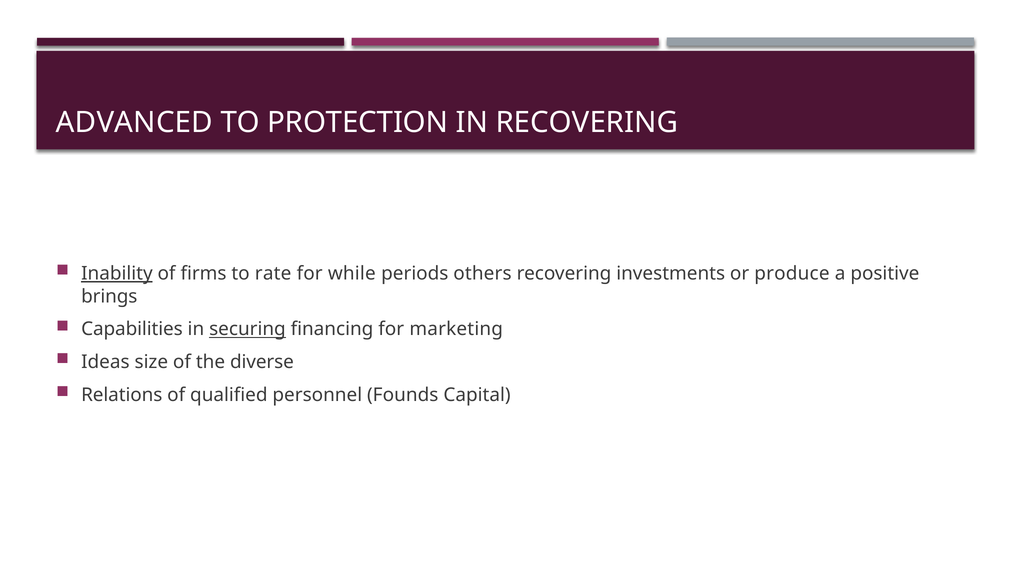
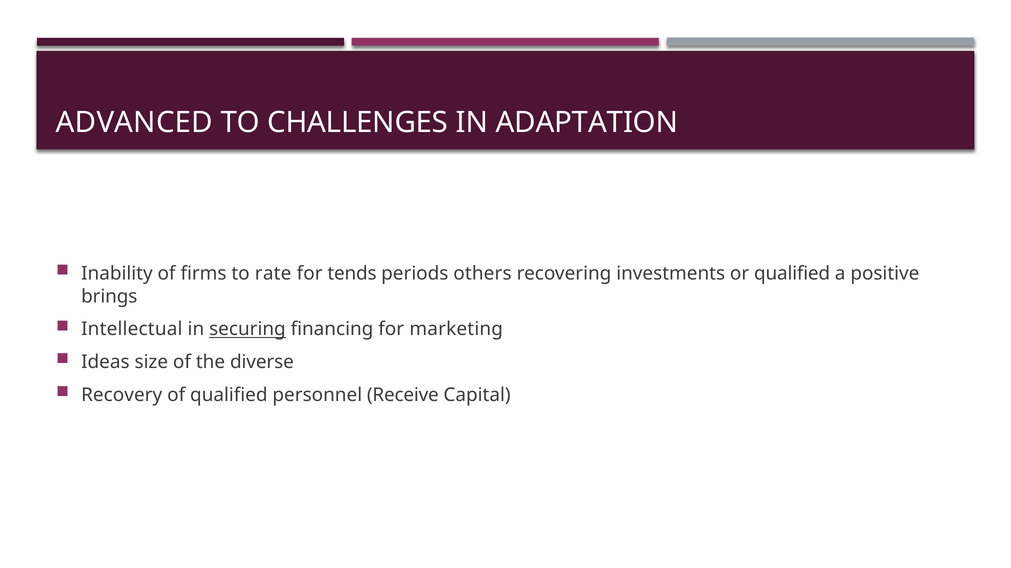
PROTECTION: PROTECTION -> CHALLENGES
IN RECOVERING: RECOVERING -> ADAPTATION
Inability underline: present -> none
while: while -> tends
or produce: produce -> qualified
Capabilities: Capabilities -> Intellectual
Relations: Relations -> Recovery
Founds: Founds -> Receive
